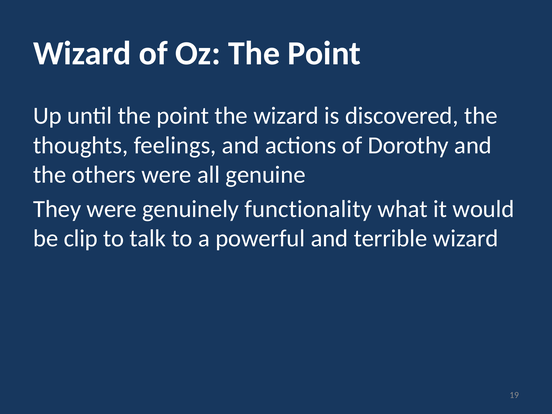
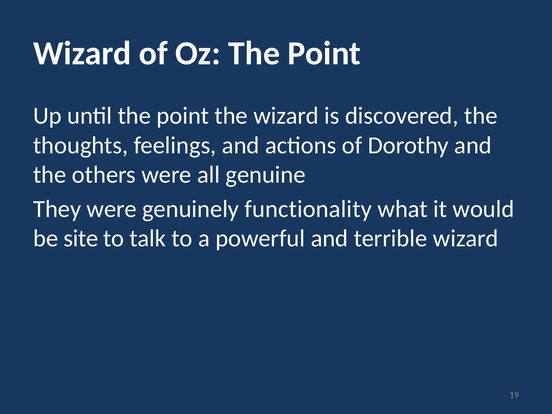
clip: clip -> site
